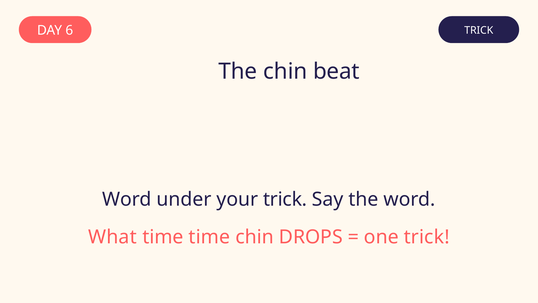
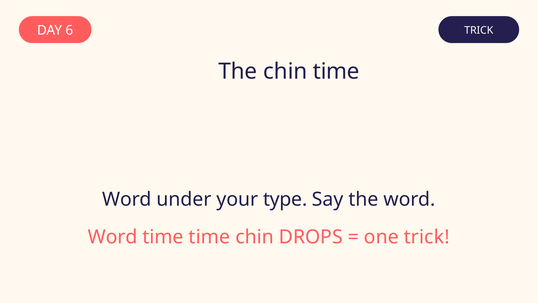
chin beat: beat -> time
your trick: trick -> type
What at (112, 237): What -> Word
